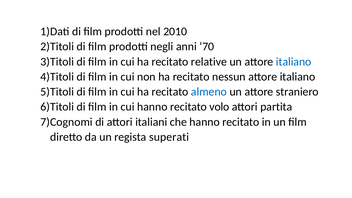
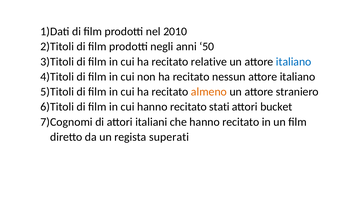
70: 70 -> 50
almeno colour: blue -> orange
volo: volo -> stati
partita: partita -> bucket
